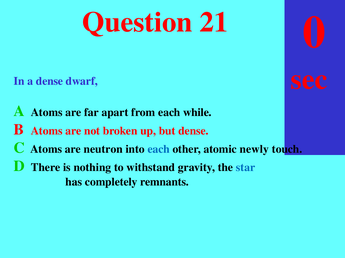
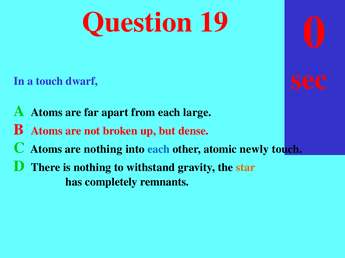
Question 21: 21 -> 19
a dense: dense -> touch
while: while -> large
are neutron: neutron -> nothing
star colour: blue -> orange
